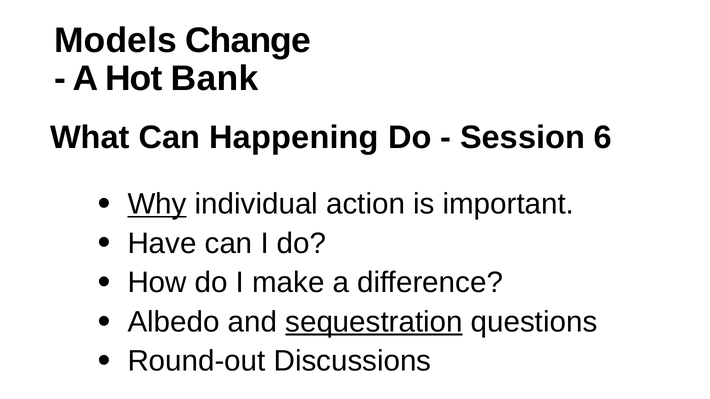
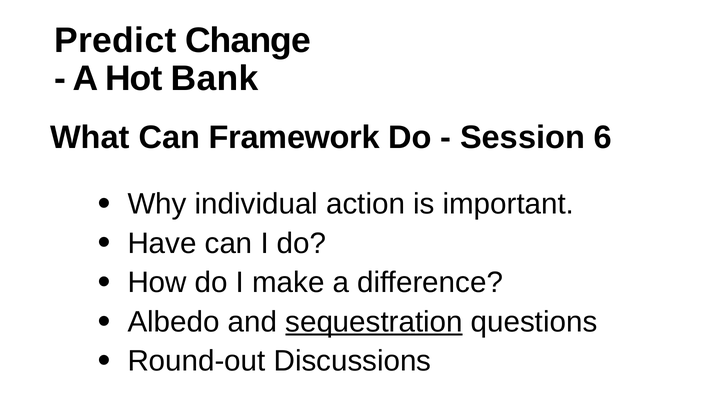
Models: Models -> Predict
Happening: Happening -> Framework
Why underline: present -> none
